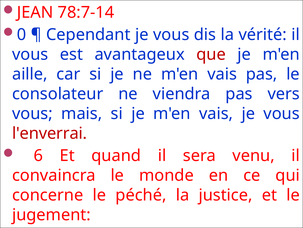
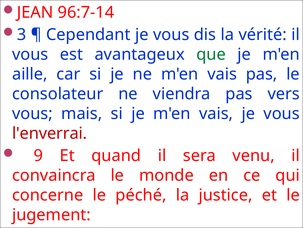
78:7-14: 78:7-14 -> 96:7-14
0: 0 -> 3
que colour: red -> green
6: 6 -> 9
